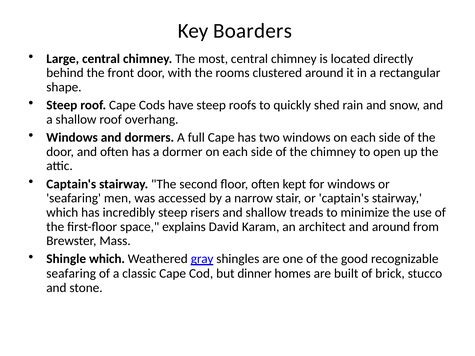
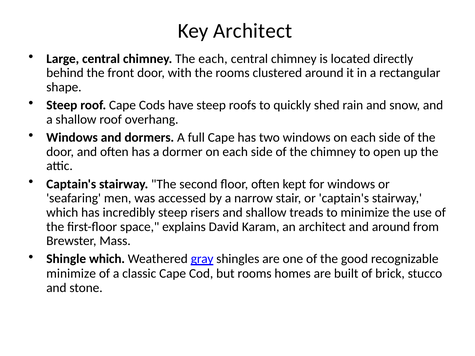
Key Boarders: Boarders -> Architect
The most: most -> each
seafaring at (71, 274): seafaring -> minimize
but dinner: dinner -> rooms
